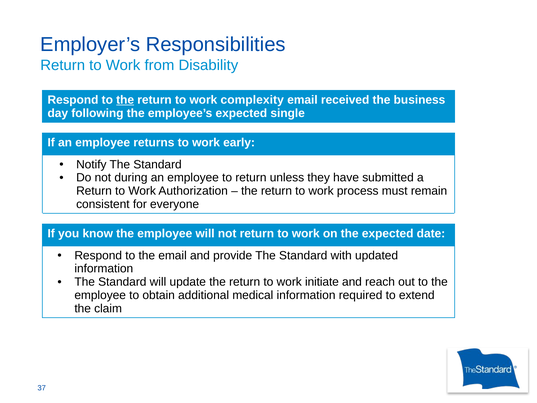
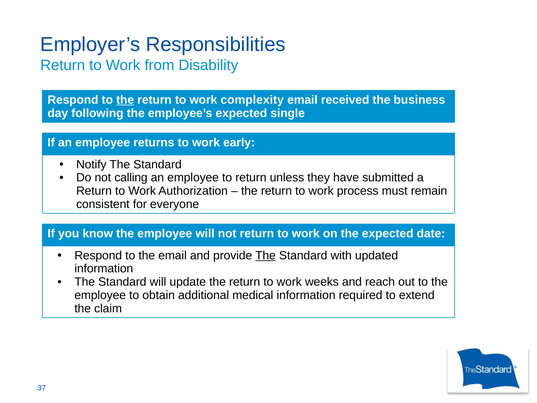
during: during -> calling
The at (266, 255) underline: none -> present
initiate: initiate -> weeks
